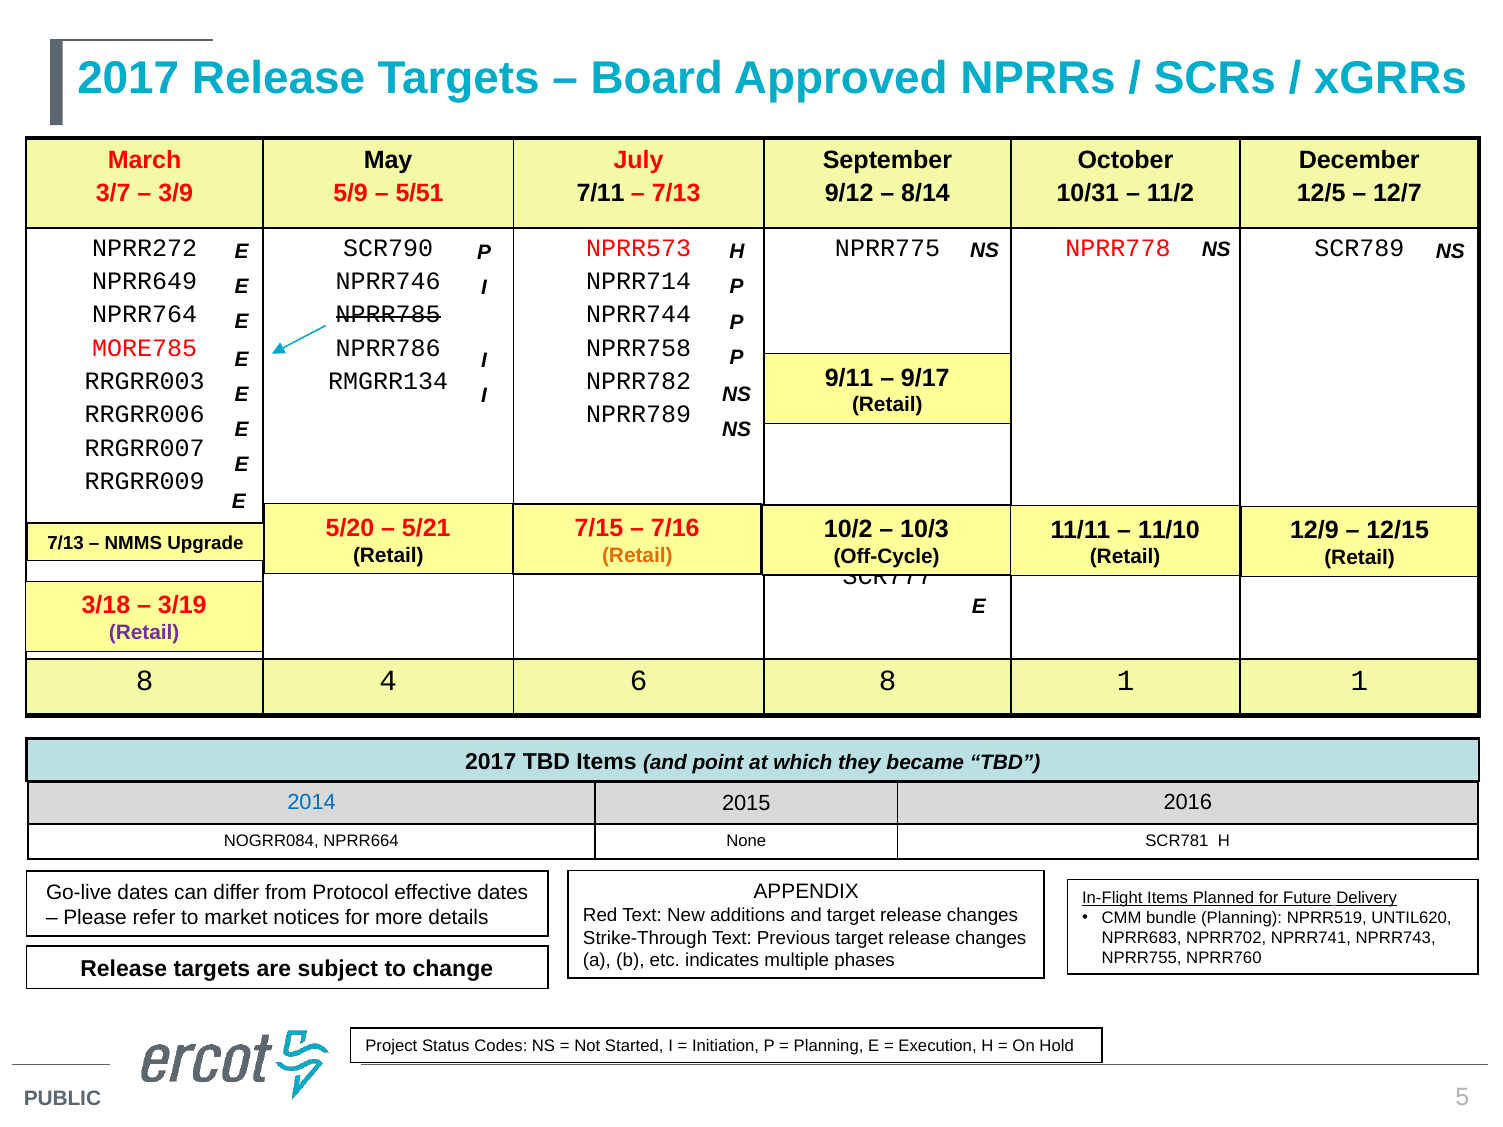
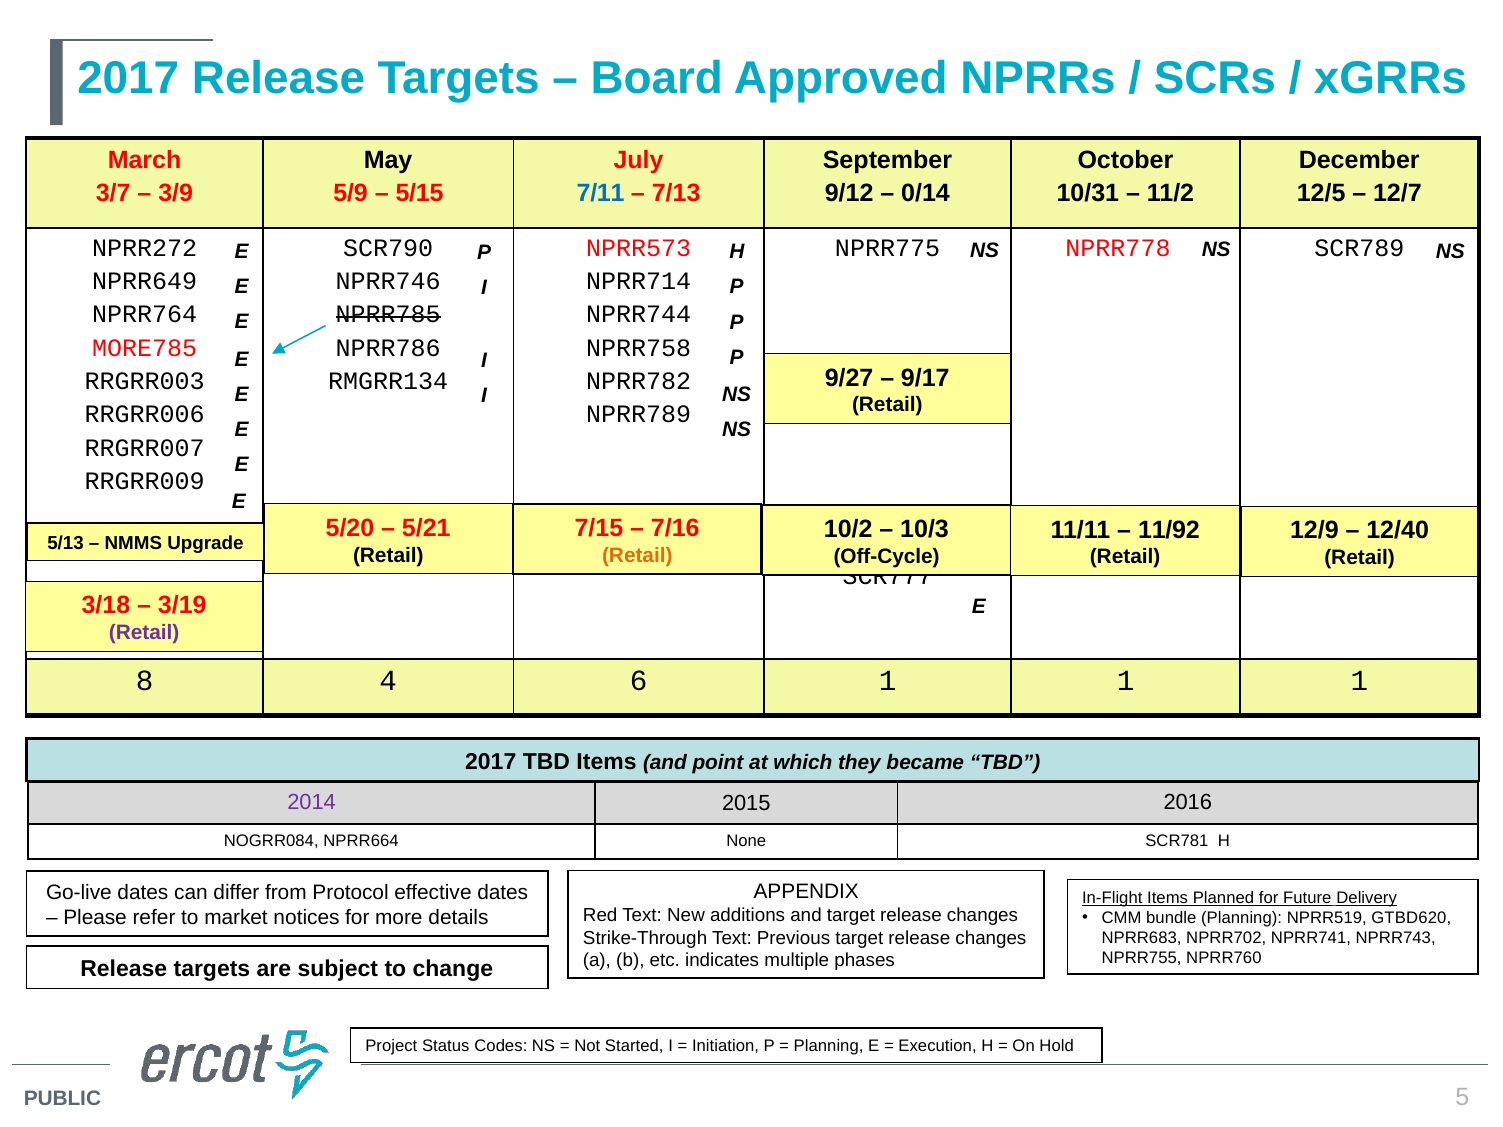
5/51: 5/51 -> 5/15
7/11 colour: black -> blue
8/14: 8/14 -> 0/14
9/11: 9/11 -> 9/27
11/10: 11/10 -> 11/92
12/15: 12/15 -> 12/40
7/13 at (66, 543): 7/13 -> 5/13
6 8: 8 -> 1
2014 colour: blue -> purple
UNTIL620: UNTIL620 -> GTBD620
